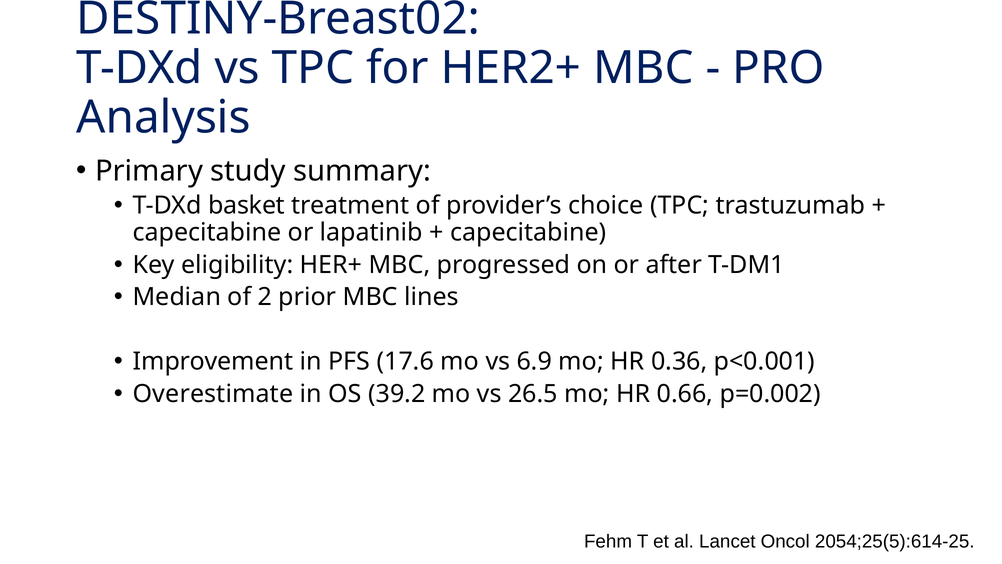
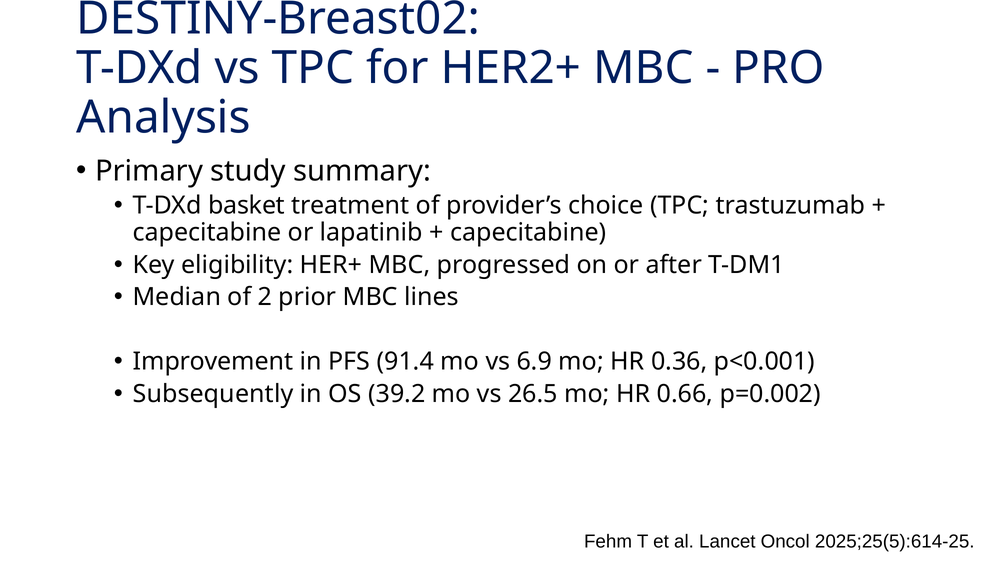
17.6: 17.6 -> 91.4
Overestimate: Overestimate -> Subsequently
2054;25(5):614-25: 2054;25(5):614-25 -> 2025;25(5):614-25
